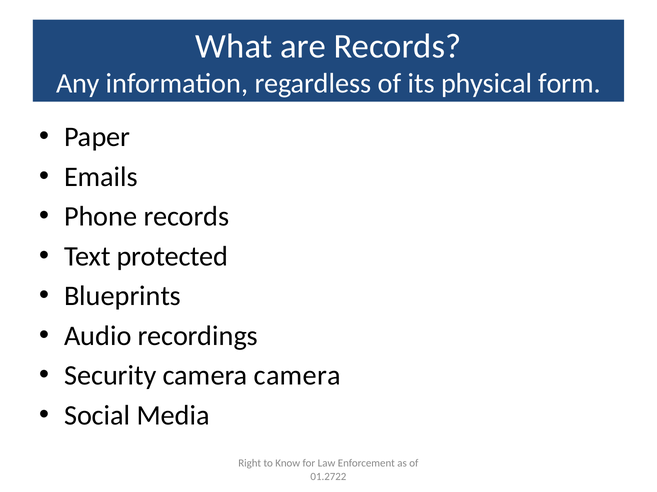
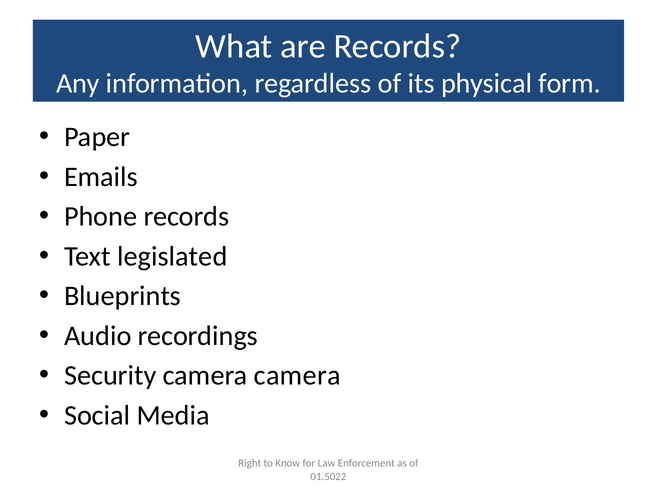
protected: protected -> legislated
01.2722: 01.2722 -> 01.5022
